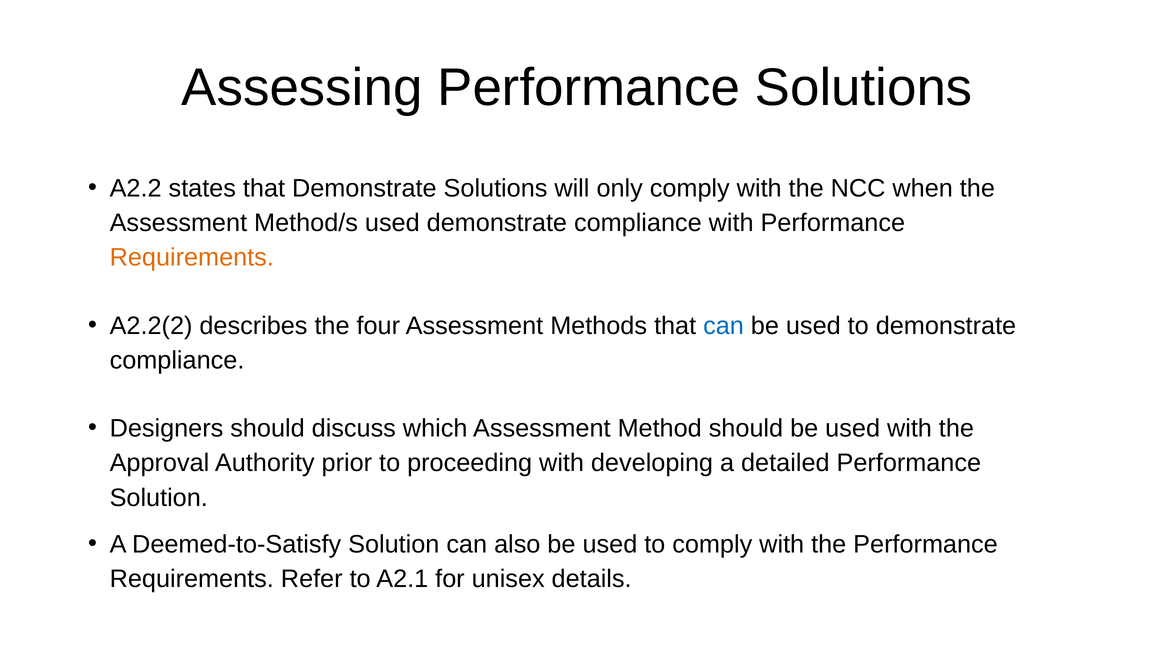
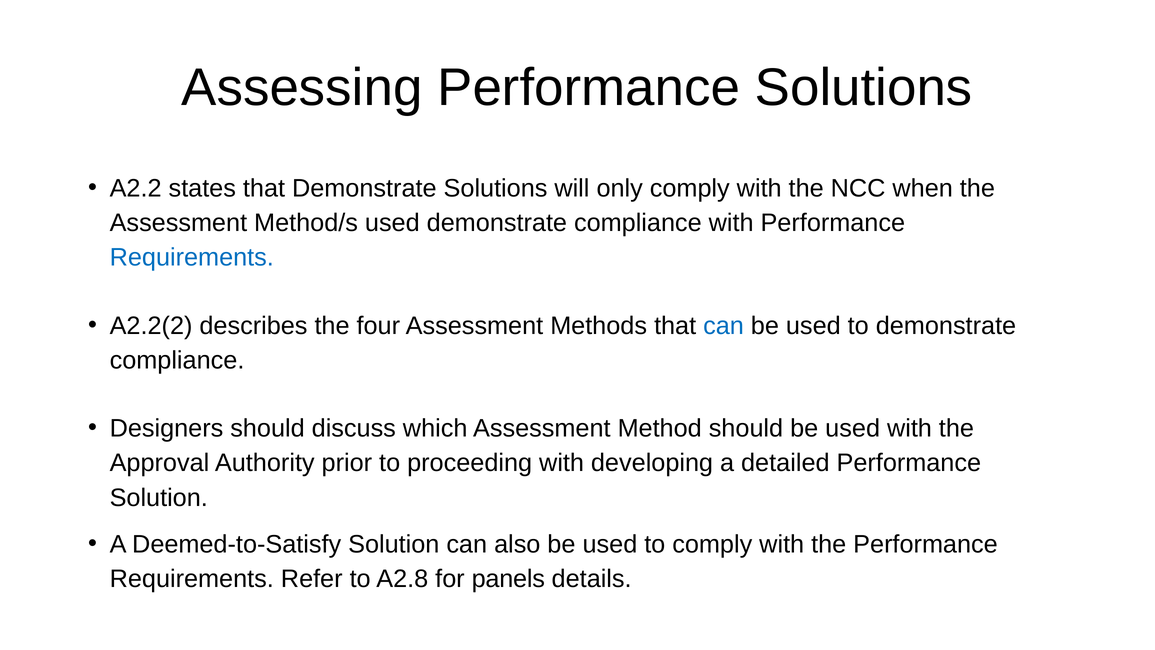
Requirements at (192, 257) colour: orange -> blue
A2.1: A2.1 -> A2.8
unisex: unisex -> panels
